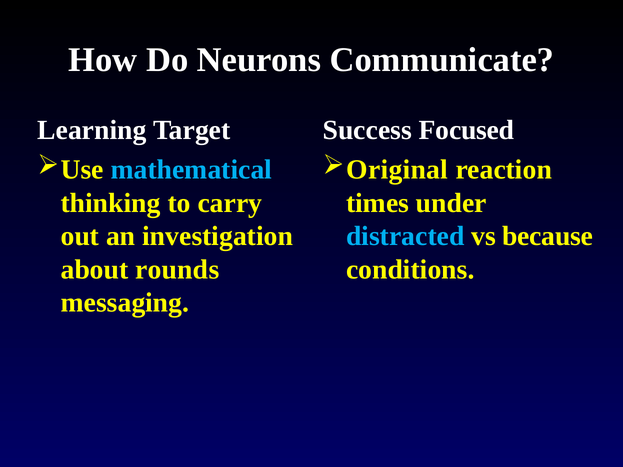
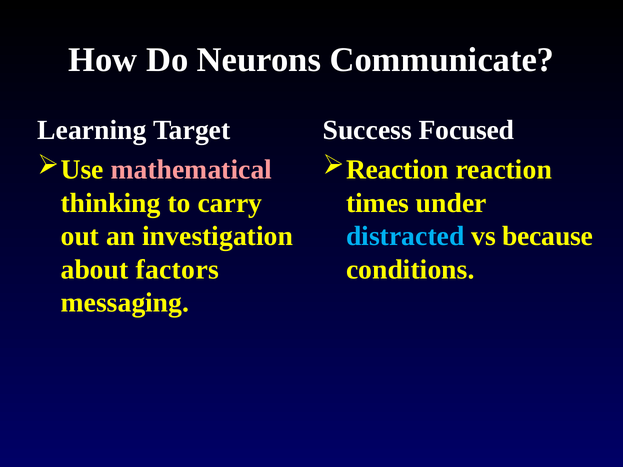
mathematical colour: light blue -> pink
Original at (397, 170): Original -> Reaction
rounds: rounds -> factors
